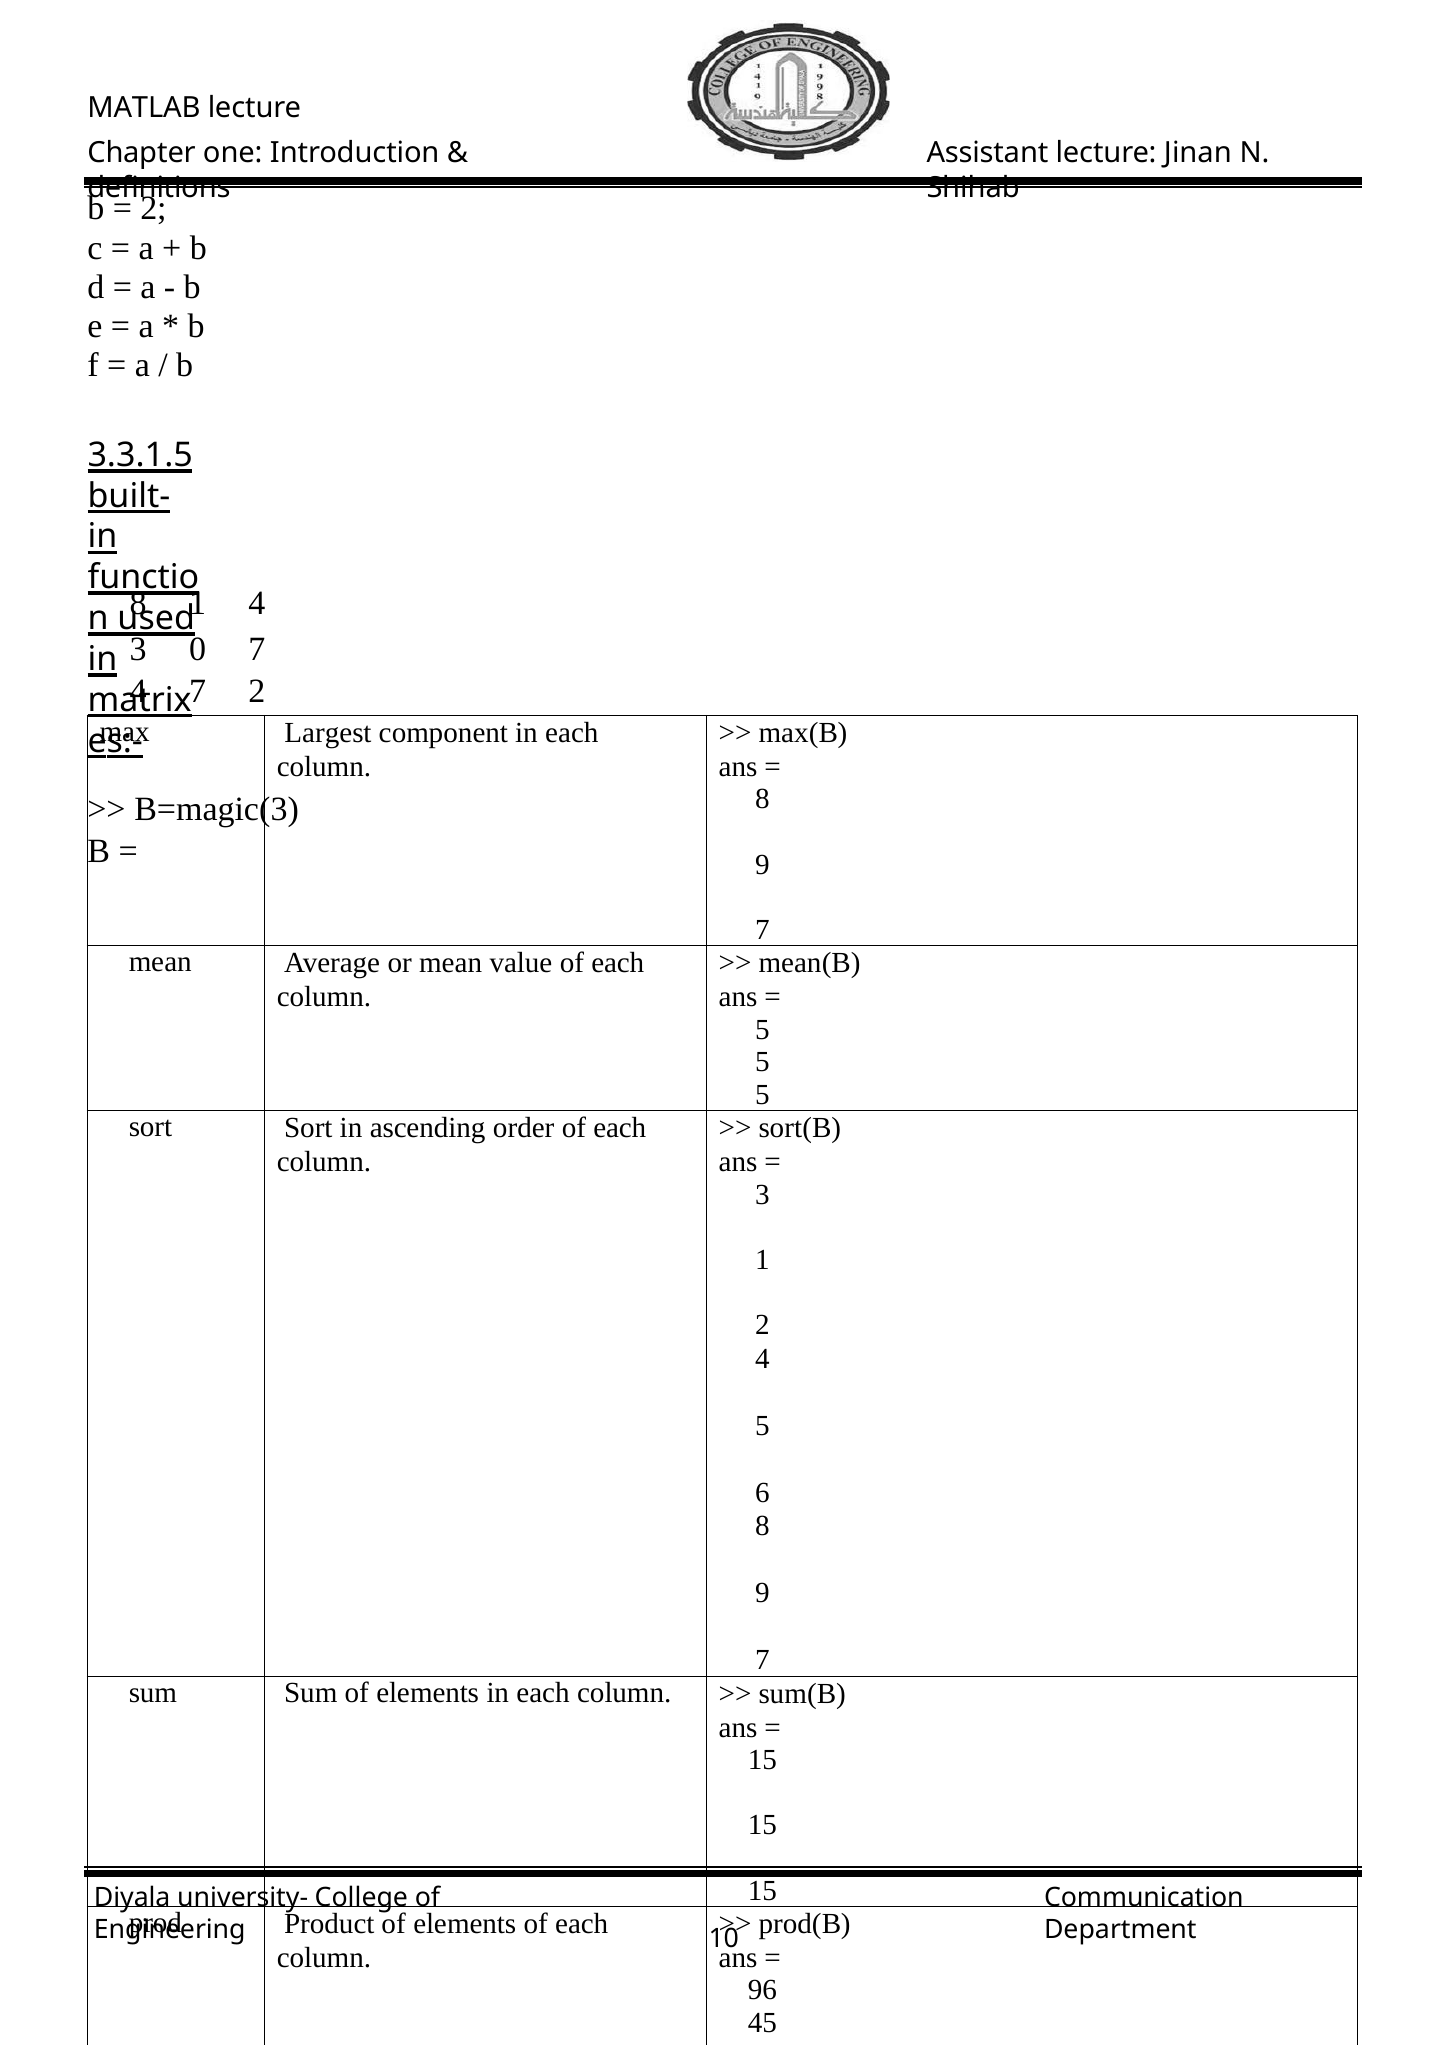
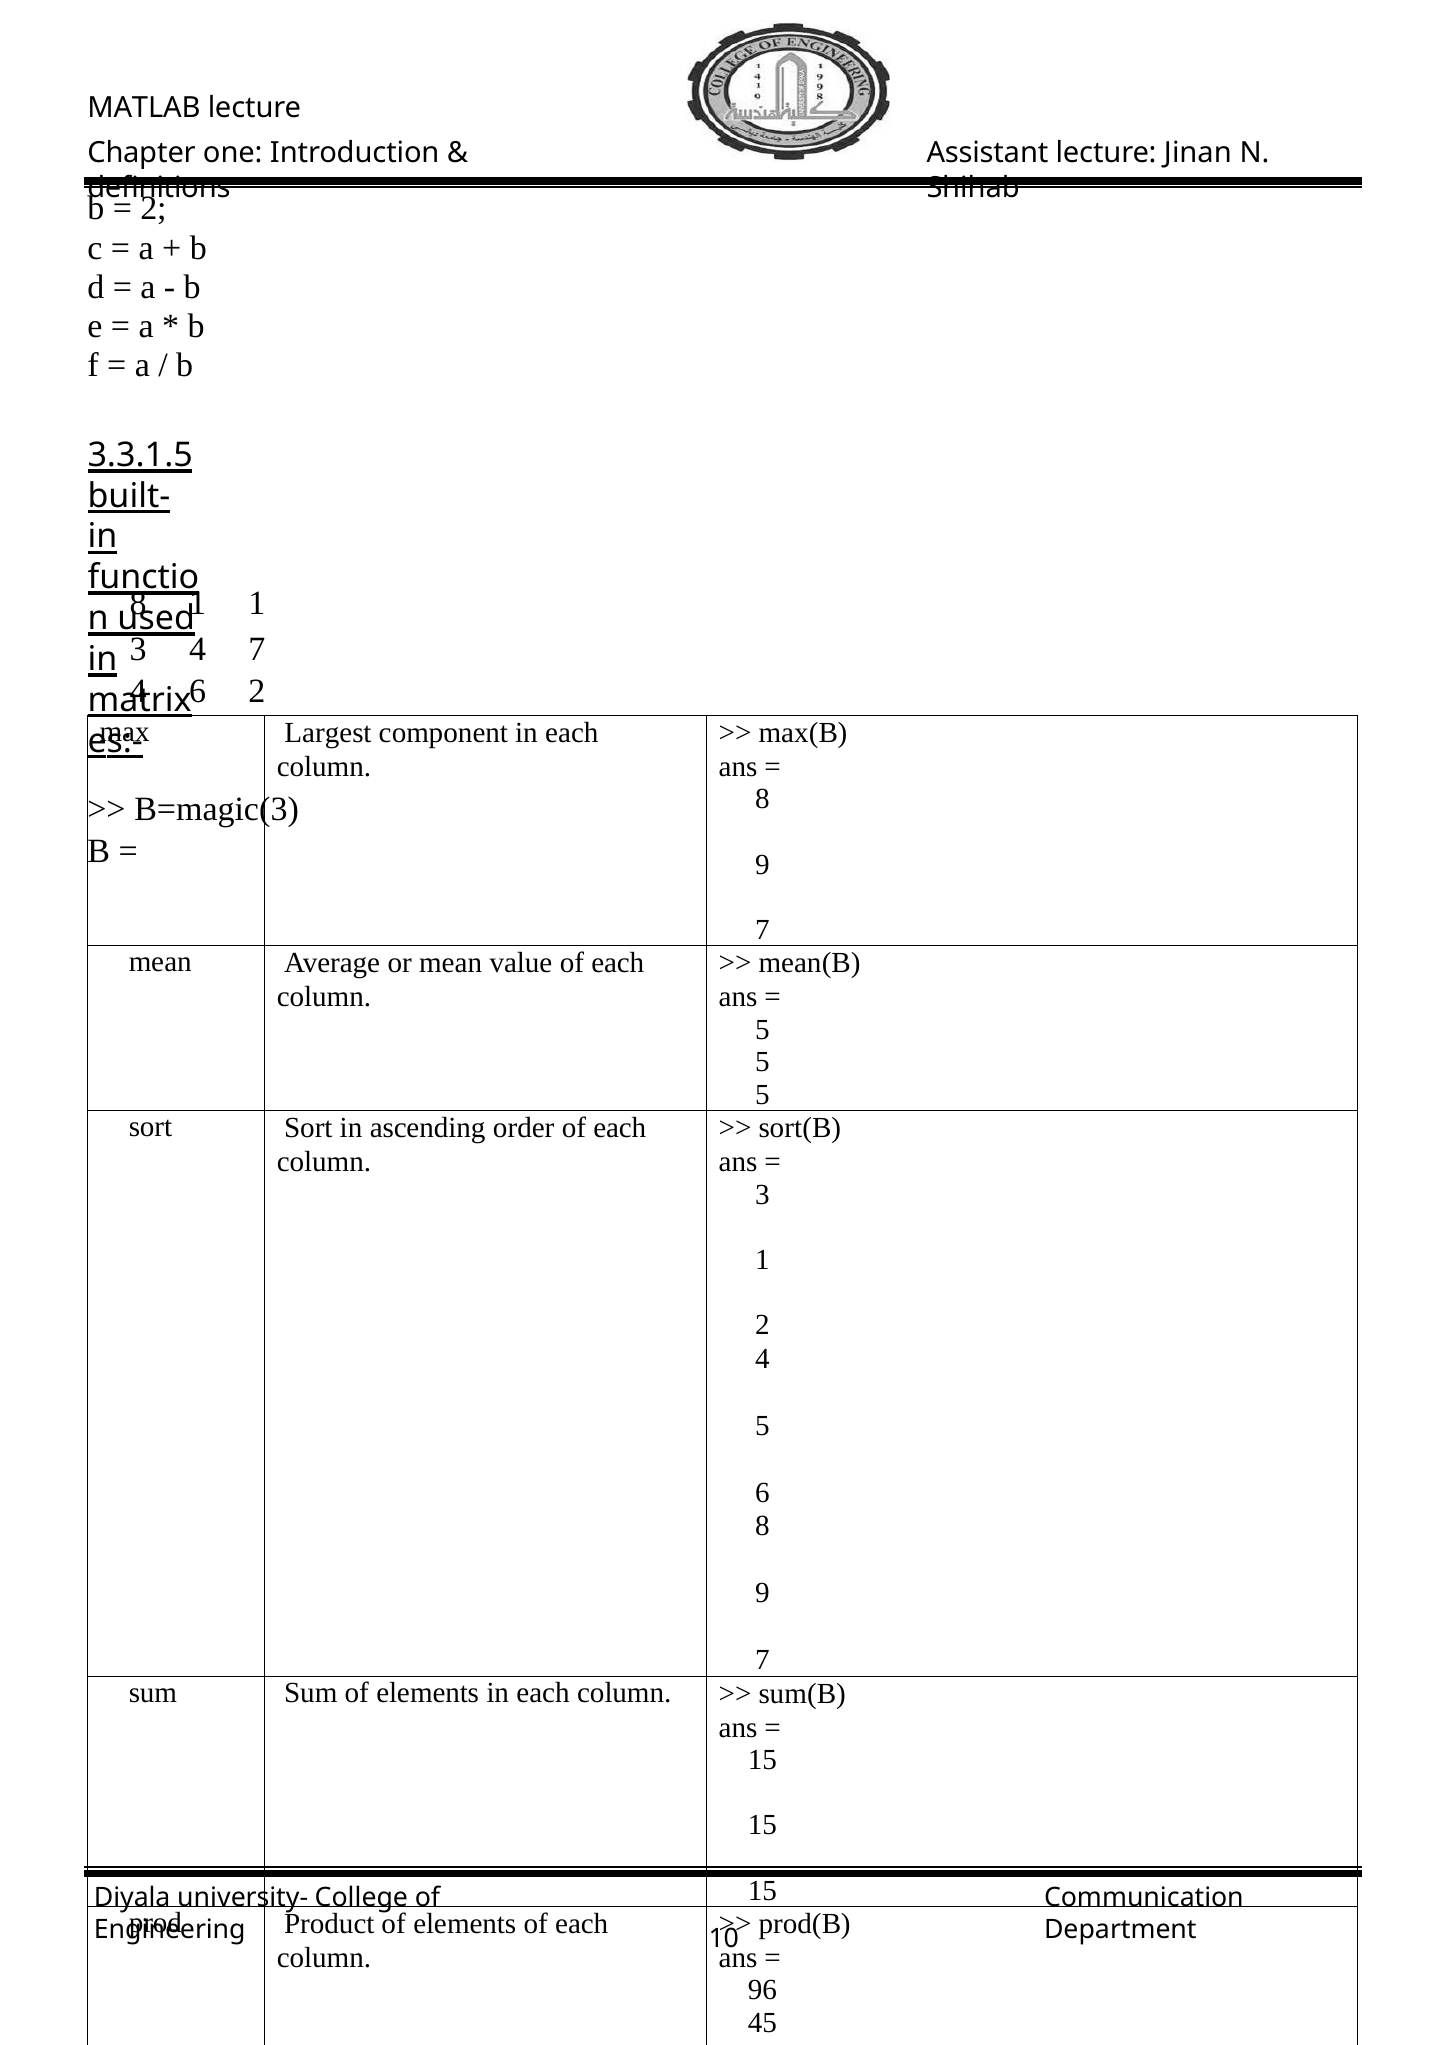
1 4: 4 -> 1
3 0: 0 -> 4
7 at (198, 691): 7 -> 6
